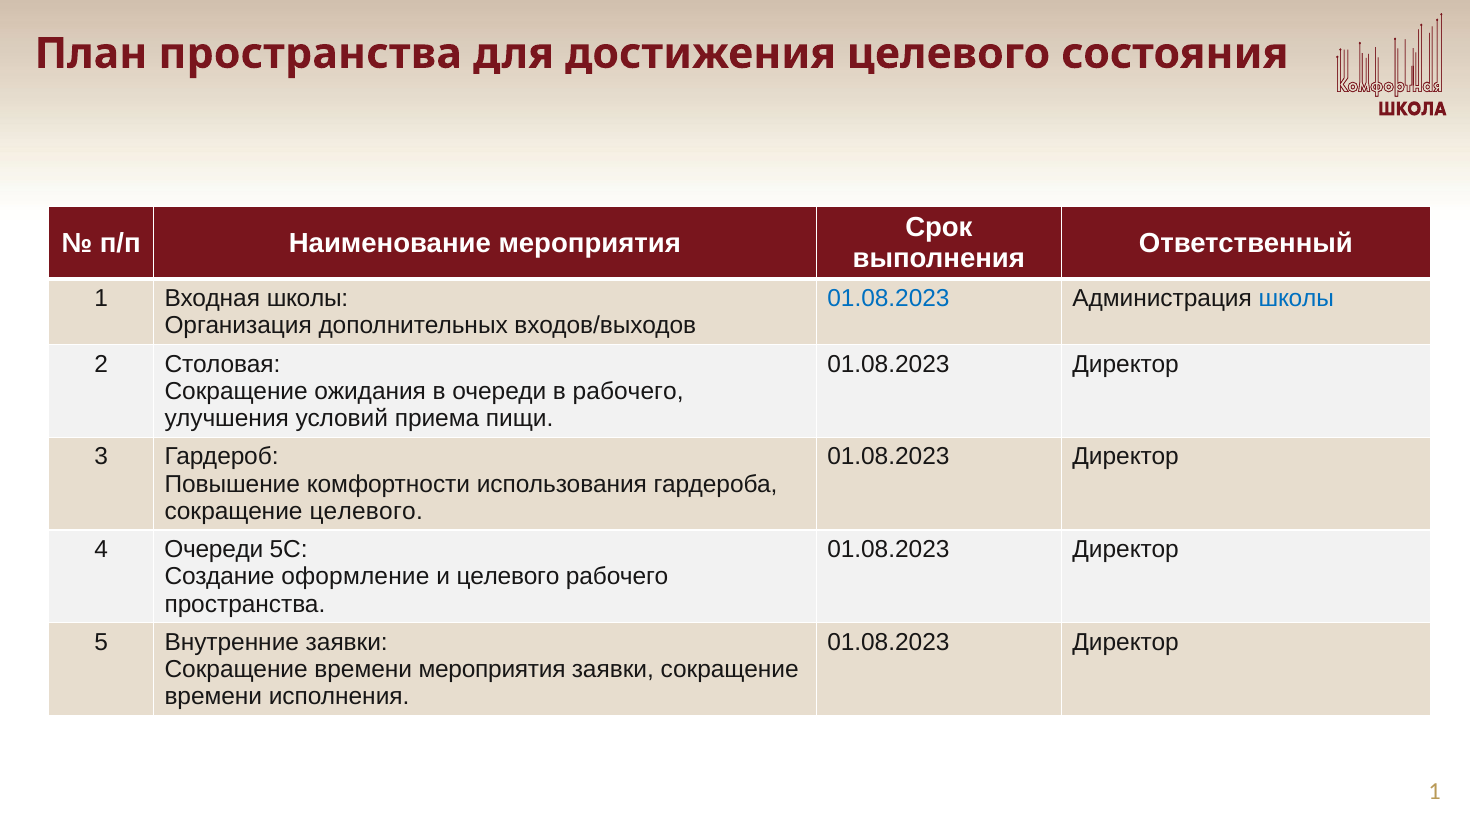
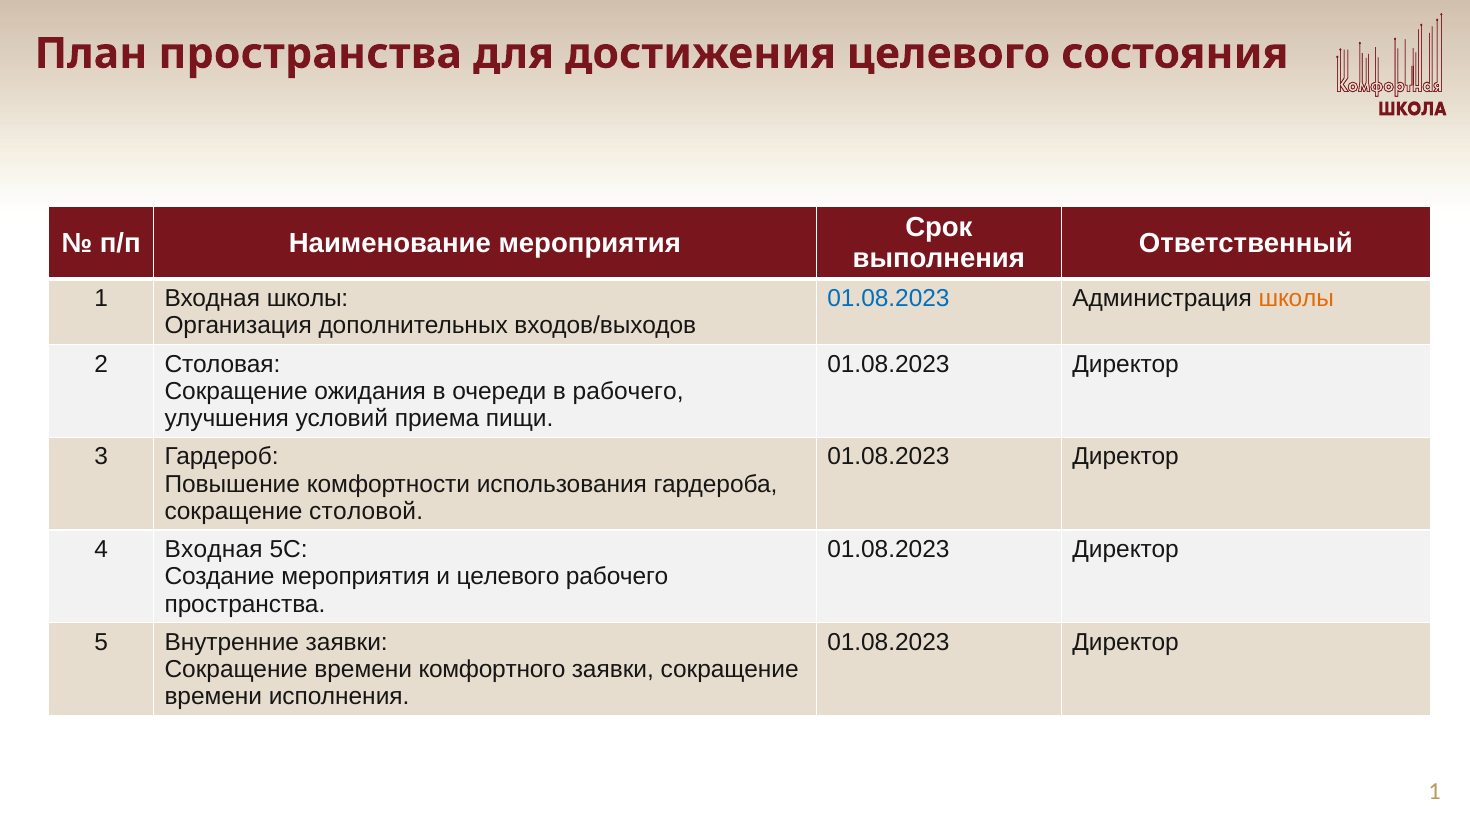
школы at (1296, 298) colour: blue -> orange
сокращение целевого: целевого -> столовой
4 Очереди: Очереди -> Входная
Создание оформление: оформление -> мероприятия
времени мероприятия: мероприятия -> комфортного
